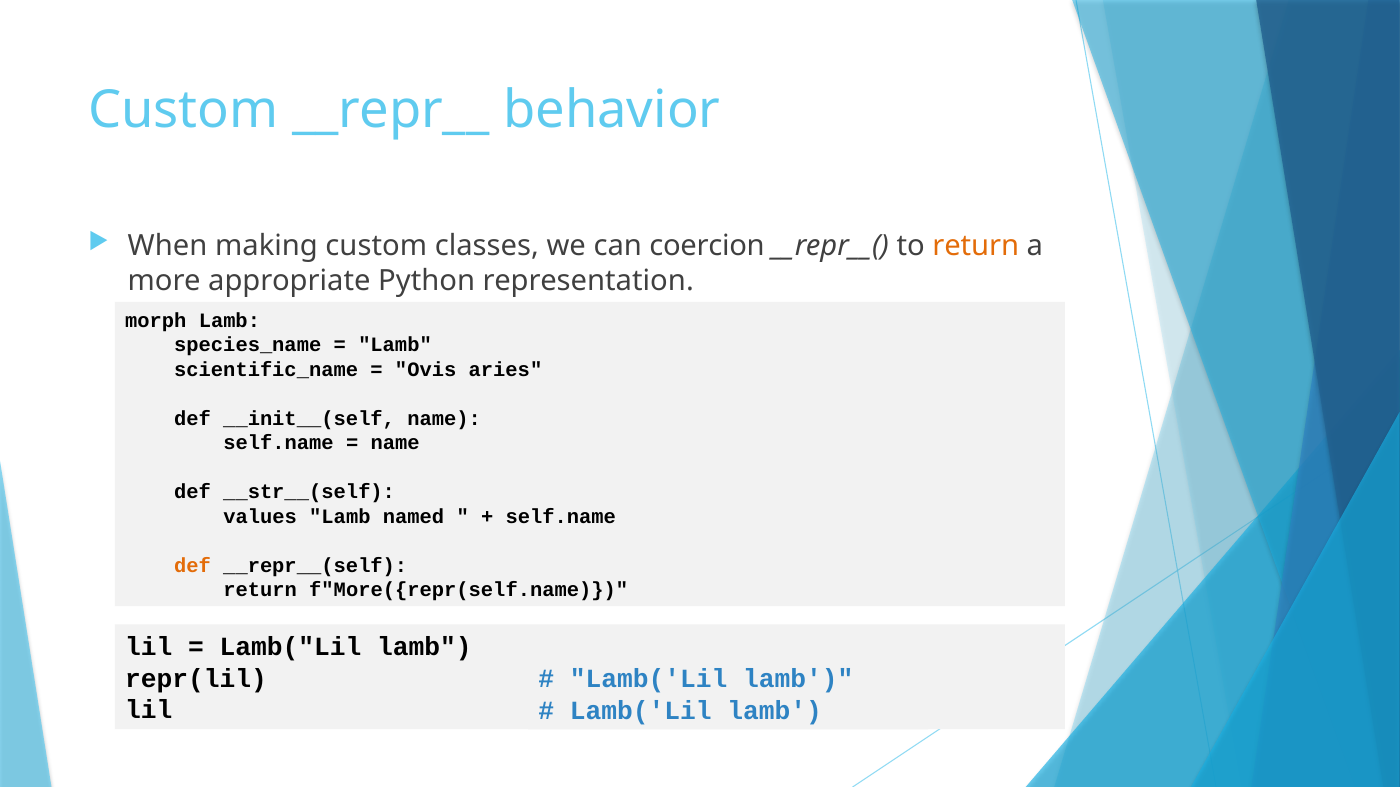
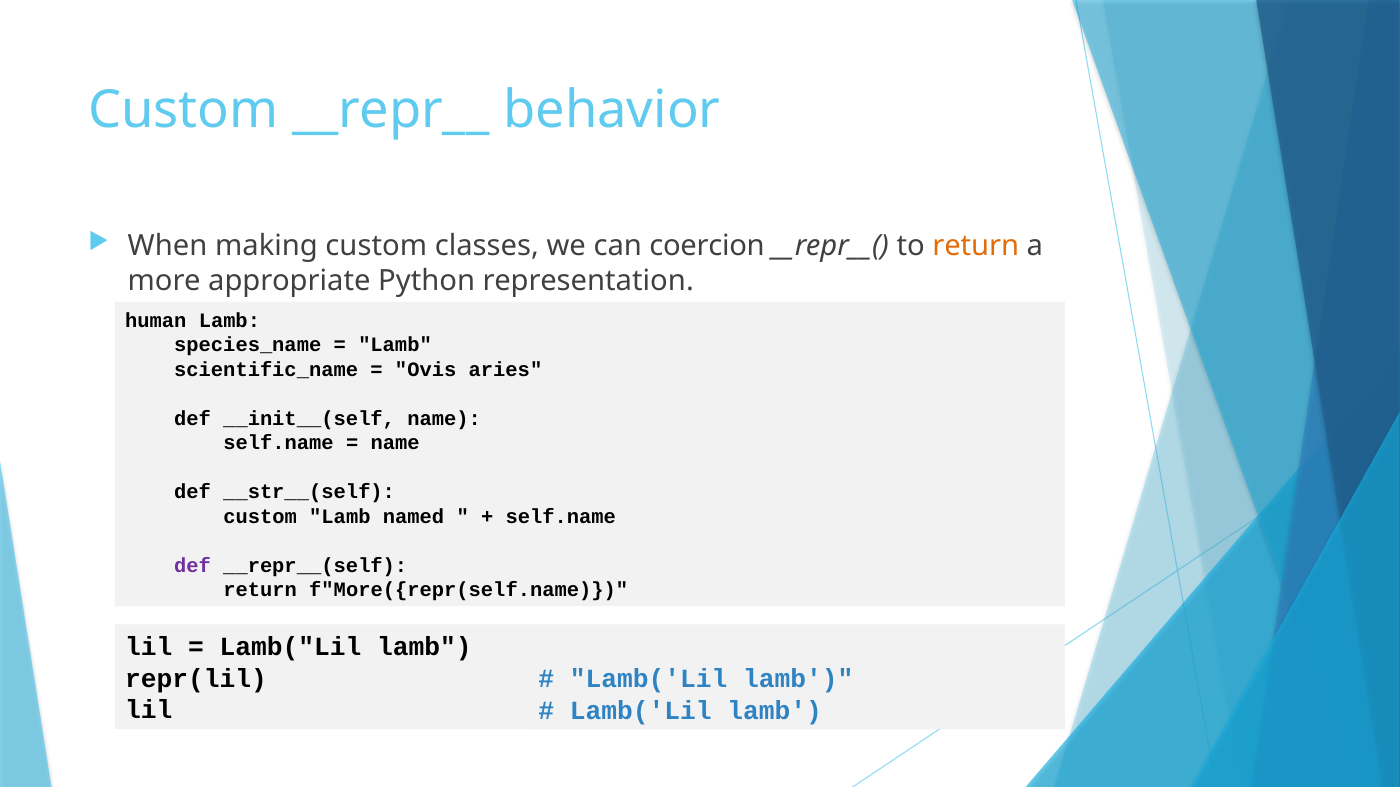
morph: morph -> human
values at (260, 517): values -> custom
def at (193, 566) colour: orange -> purple
